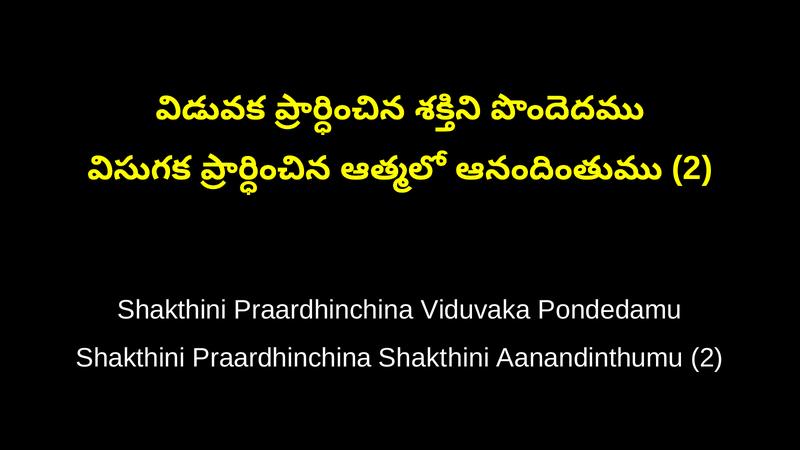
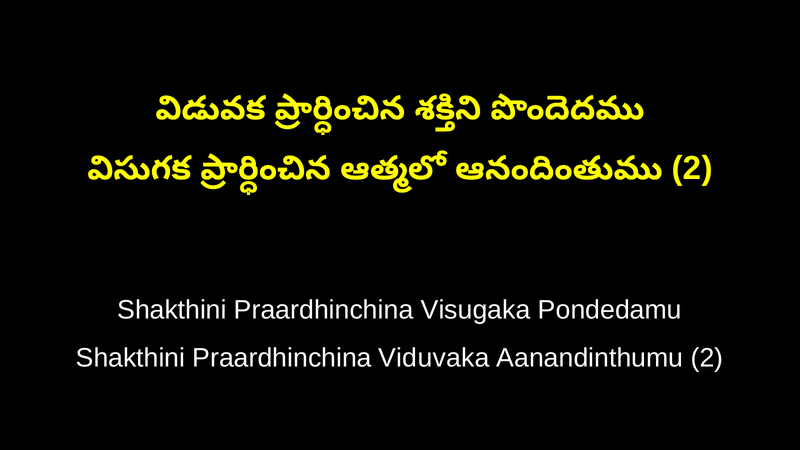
Viduvaka: Viduvaka -> Visugaka
Praardhinchina Shakthini: Shakthini -> Viduvaka
